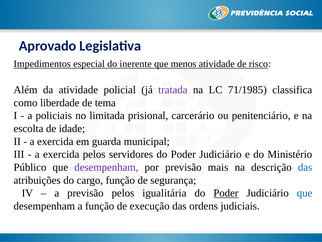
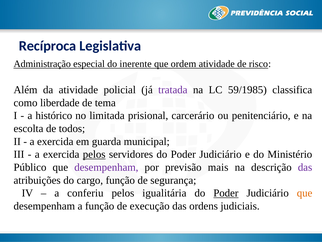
Aprovado: Aprovado -> Recíproca
Impedimentos: Impedimentos -> Administração
menos: menos -> ordem
71/1985: 71/1985 -> 59/1985
policiais: policiais -> histórico
idade: idade -> todos
pelos at (94, 154) underline: none -> present
das at (305, 167) colour: blue -> purple
a previsão: previsão -> conferiu
que at (305, 193) colour: blue -> orange
